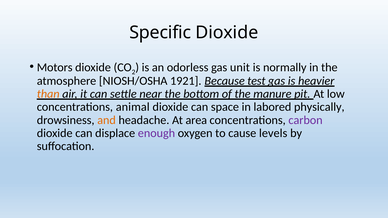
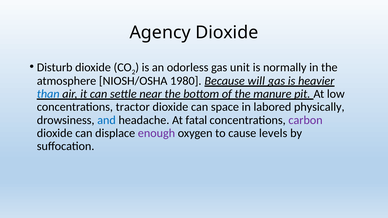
Specific: Specific -> Agency
Motors: Motors -> Disturb
1921: 1921 -> 1980
test: test -> will
than colour: orange -> blue
animal: animal -> tractor
and colour: orange -> blue
area: area -> fatal
